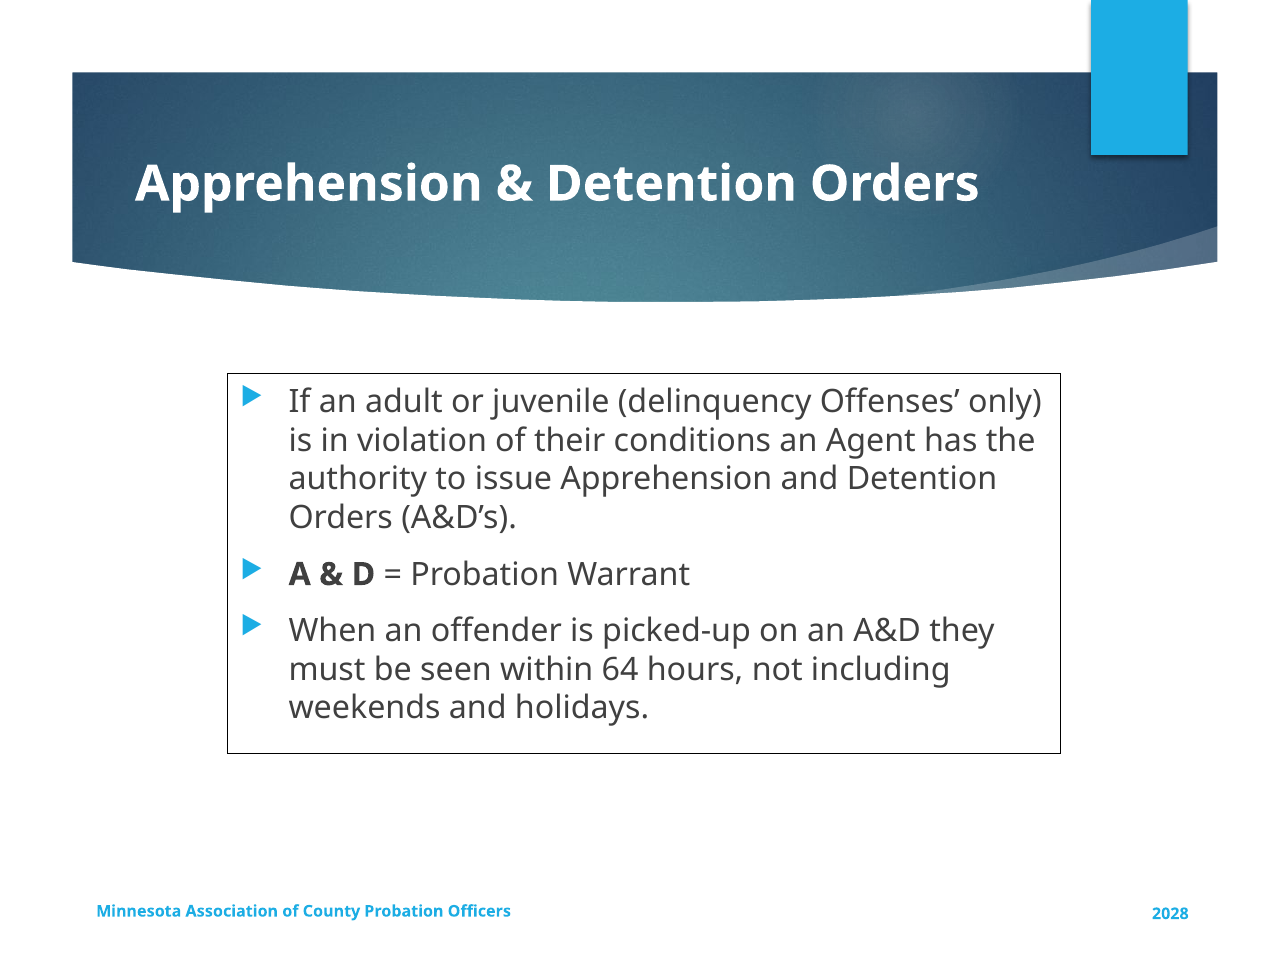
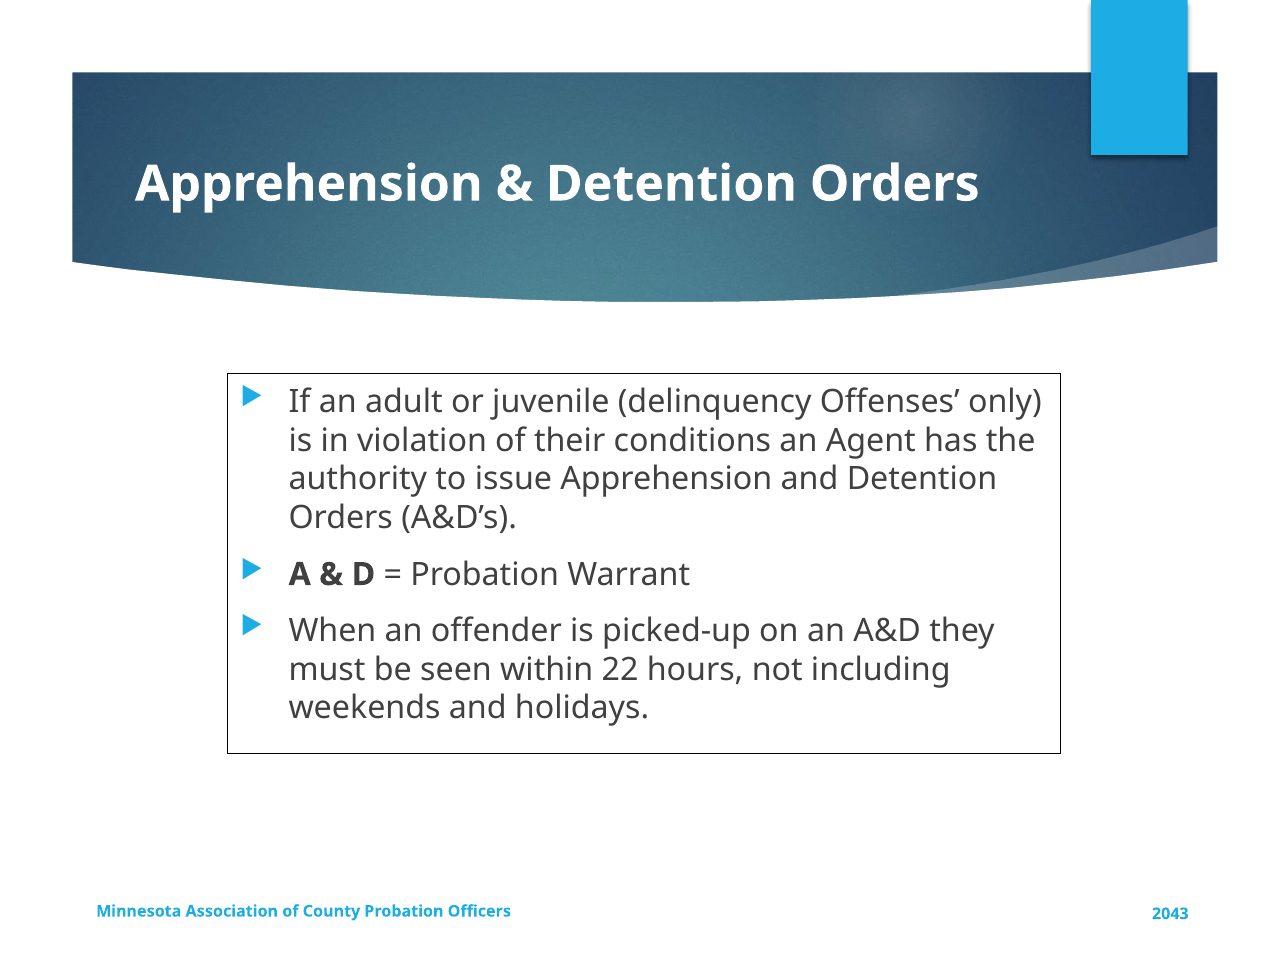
64: 64 -> 22
2028: 2028 -> 2043
